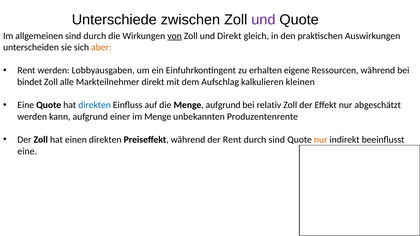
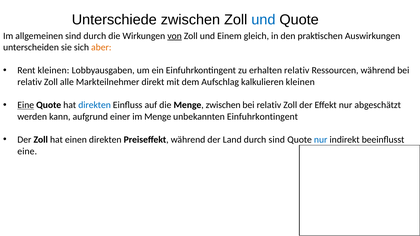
und at (263, 20) colour: purple -> blue
und Direkt: Direkt -> Einem
Rent werden: werden -> kleinen
erhalten eigene: eigene -> relativ
bindet at (30, 82): bindet -> relativ
Eine at (26, 105) underline: none -> present
Menge aufgrund: aufgrund -> zwischen
unbekannten Produzentenrente: Produzentenrente -> Einfuhrkontingent
der Rent: Rent -> Land
nur at (321, 140) colour: orange -> blue
